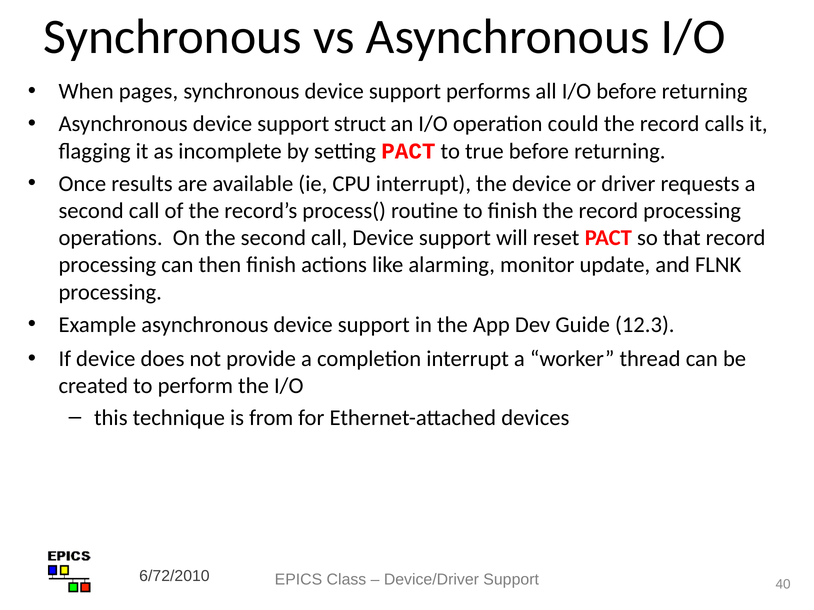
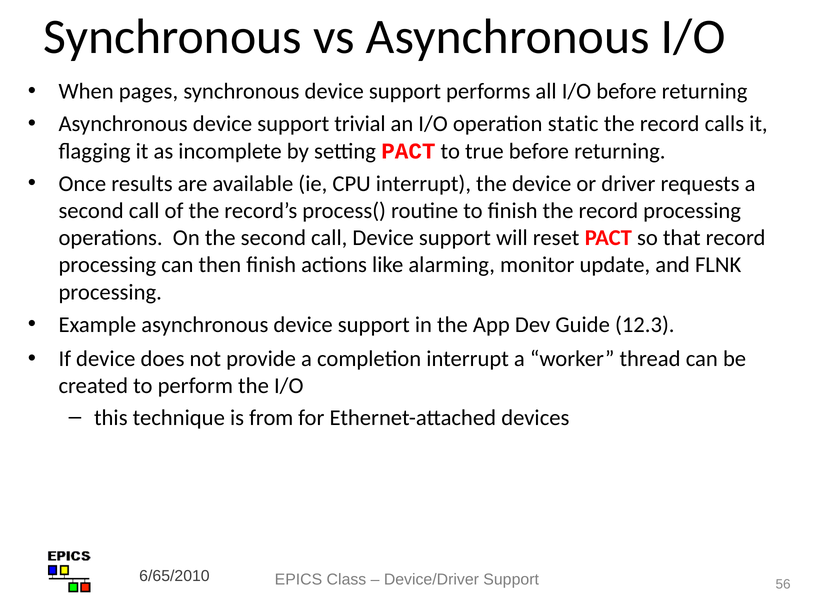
struct: struct -> trivial
could: could -> static
6/72/2010: 6/72/2010 -> 6/65/2010
40: 40 -> 56
